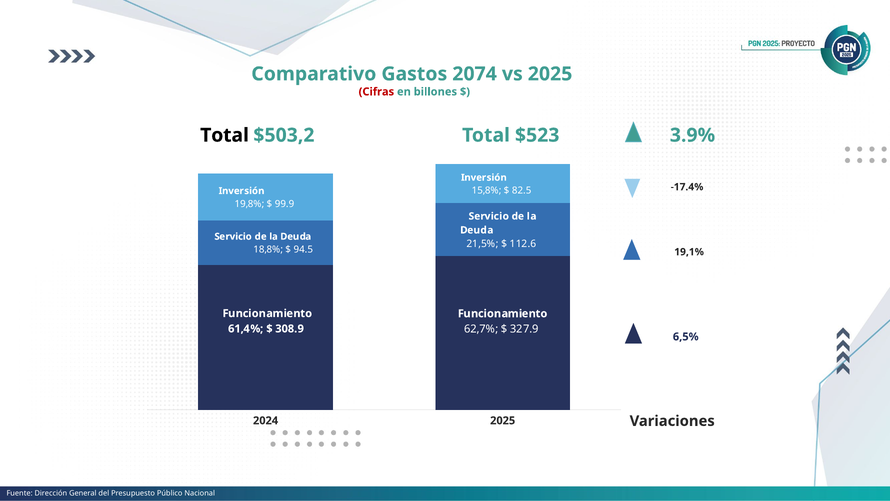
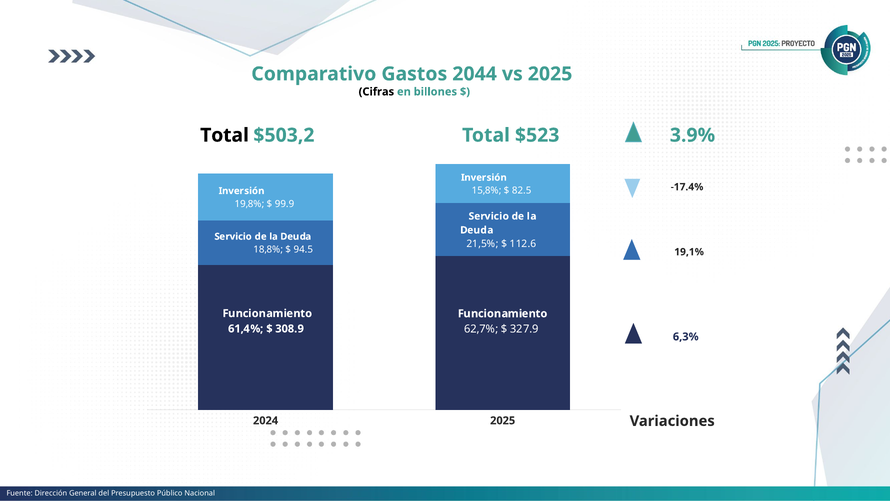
2074: 2074 -> 2044
Cifras colour: red -> black
6,5%: 6,5% -> 6,3%
